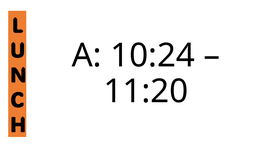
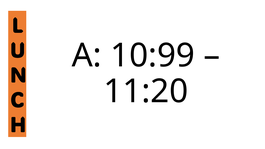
10:24: 10:24 -> 10:99
